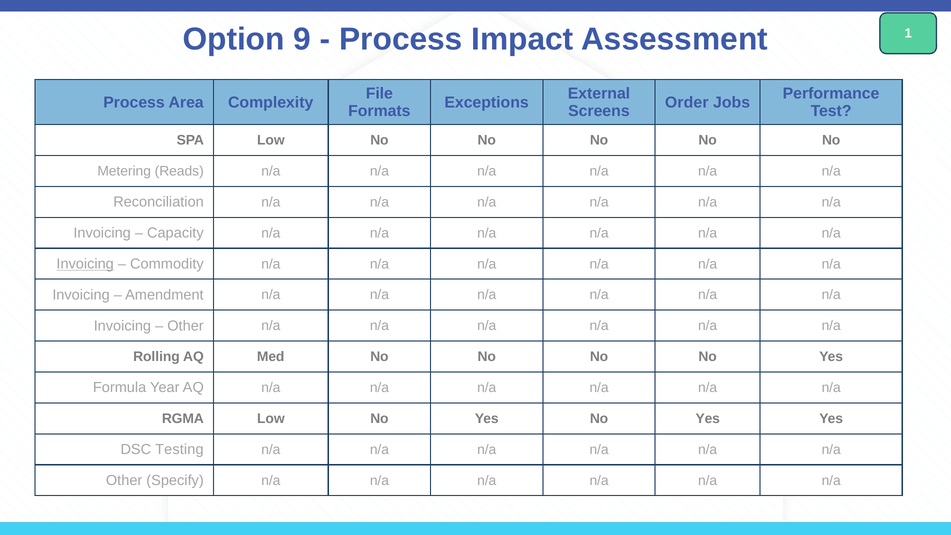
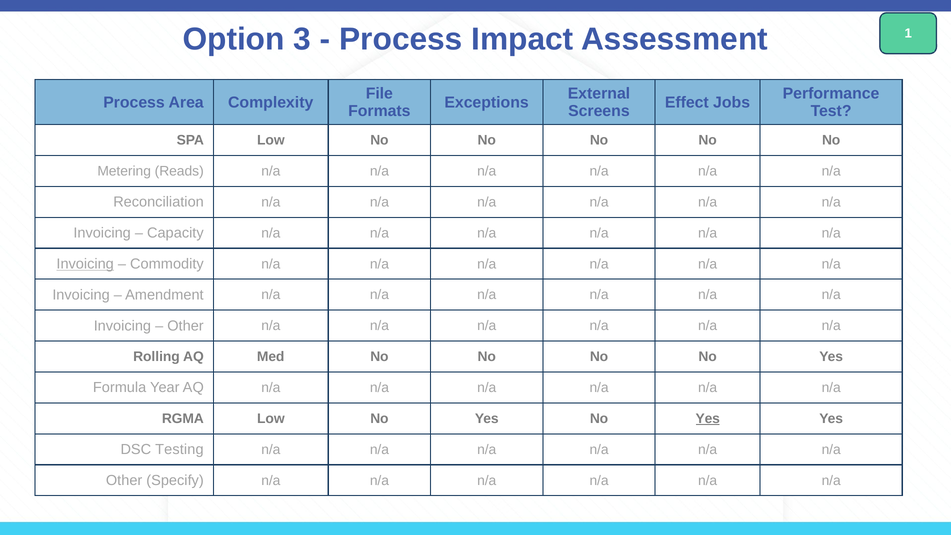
9: 9 -> 3
Order: Order -> Effect
Yes at (708, 419) underline: none -> present
